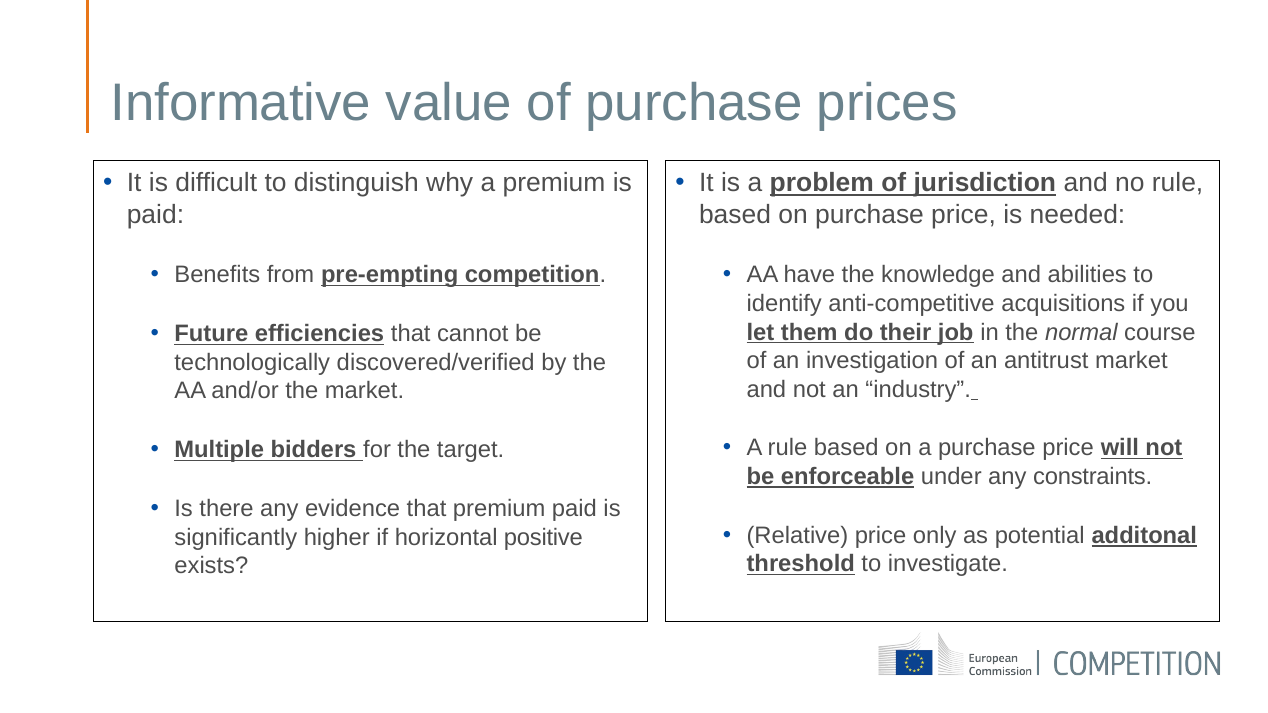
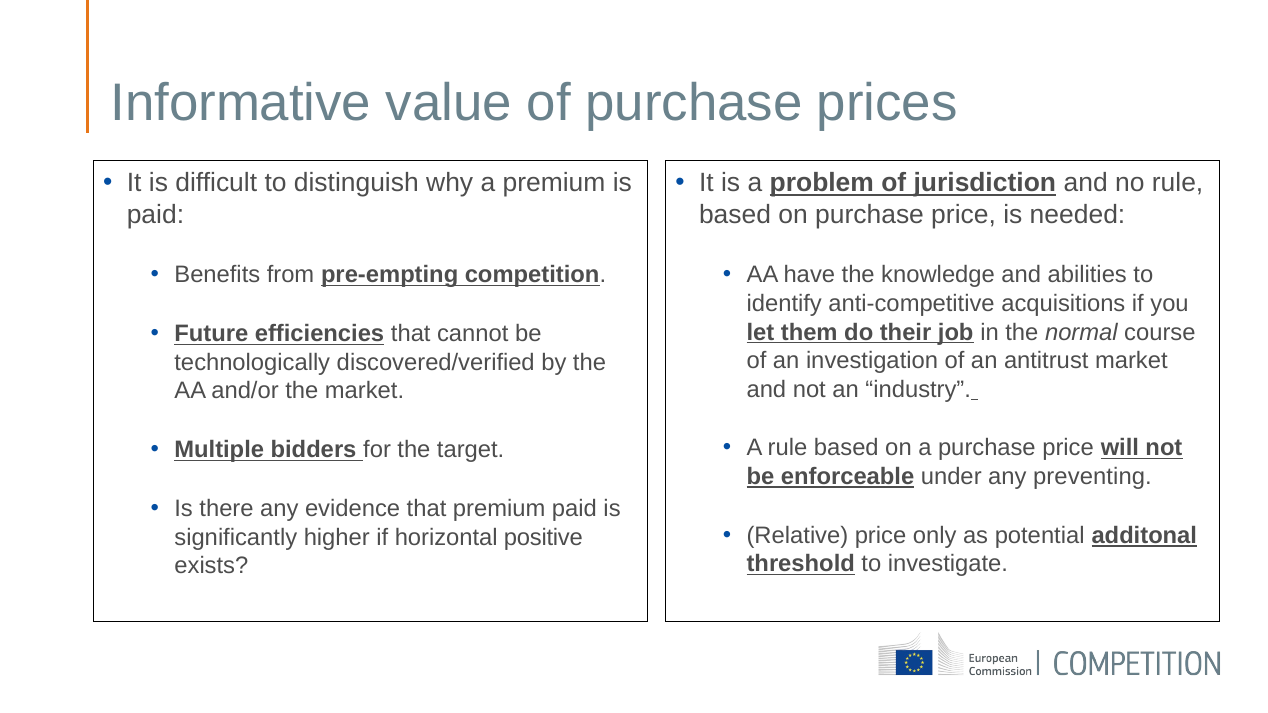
constraints: constraints -> preventing
